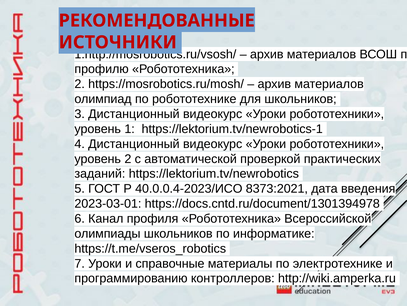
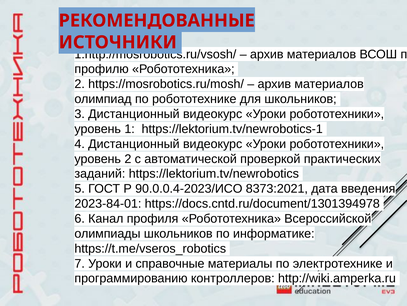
40.0.0.4-2023/ИСО: 40.0.0.4-2023/ИСО -> 90.0.0.4-2023/ИСО
2023-03-01: 2023-03-01 -> 2023-84-01
